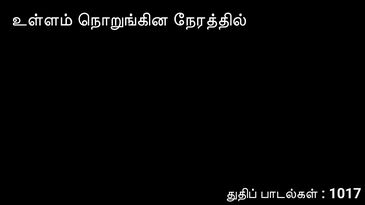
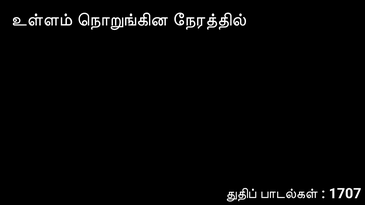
1017: 1017 -> 1707
